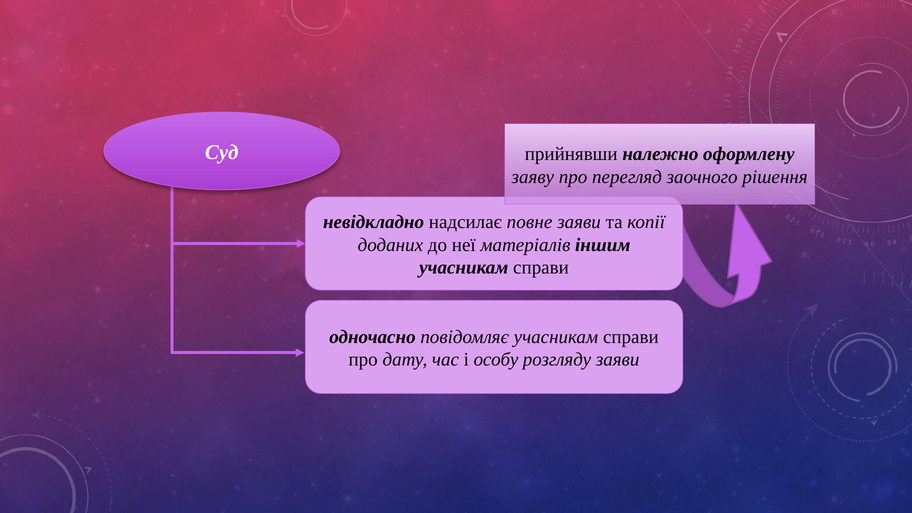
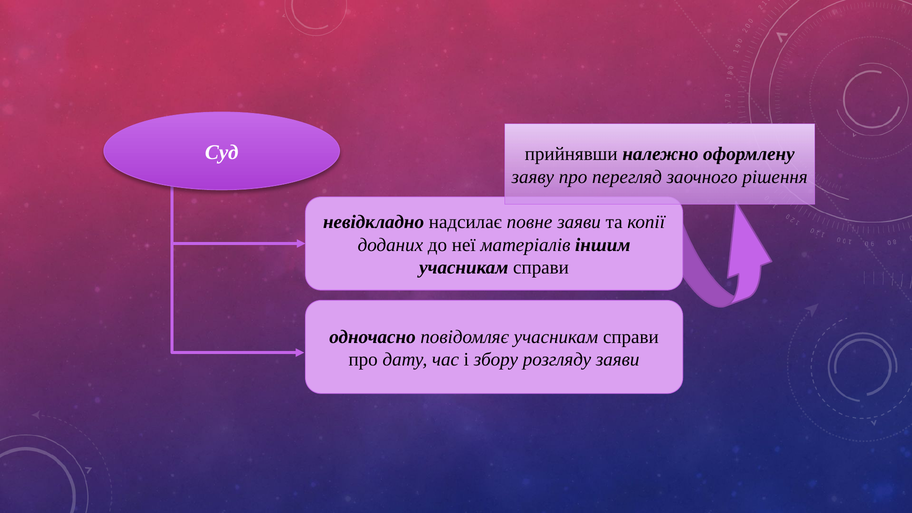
особу: особу -> збору
